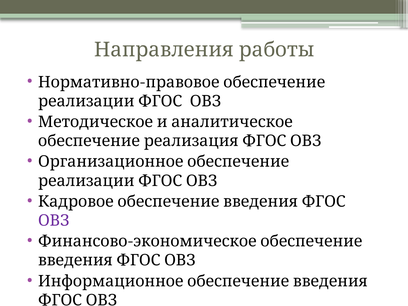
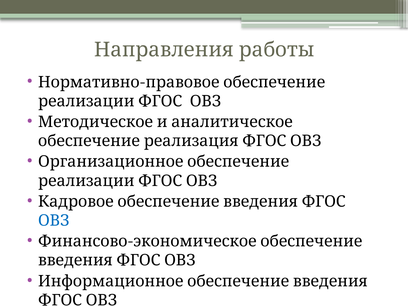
ОВЗ at (54, 221) colour: purple -> blue
